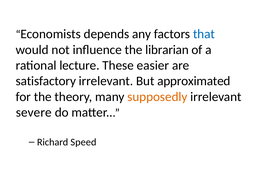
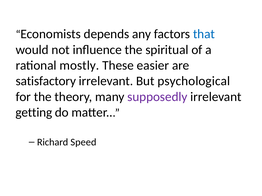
librarian: librarian -> spiritual
lecture: lecture -> mostly
approximated: approximated -> psychological
supposedly colour: orange -> purple
severe: severe -> getting
